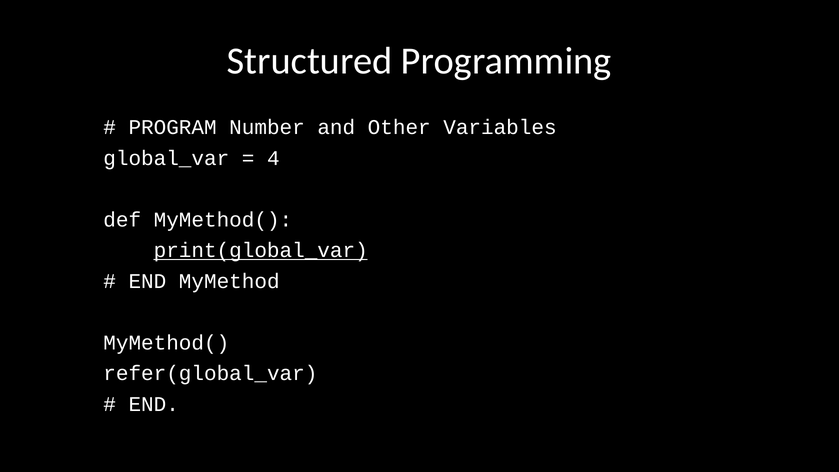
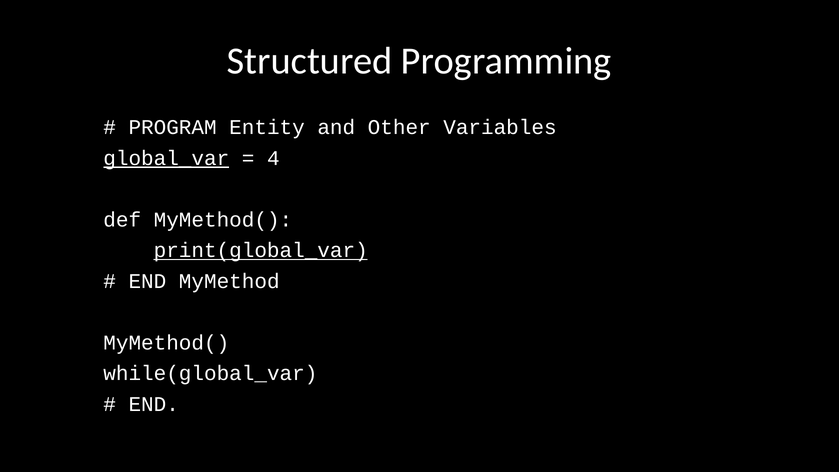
Number: Number -> Entity
global_var underline: none -> present
refer(global_var: refer(global_var -> while(global_var
